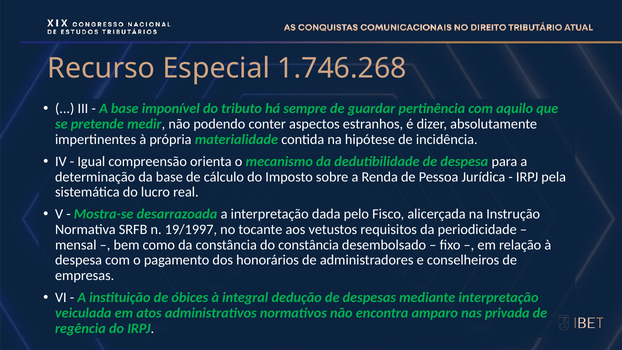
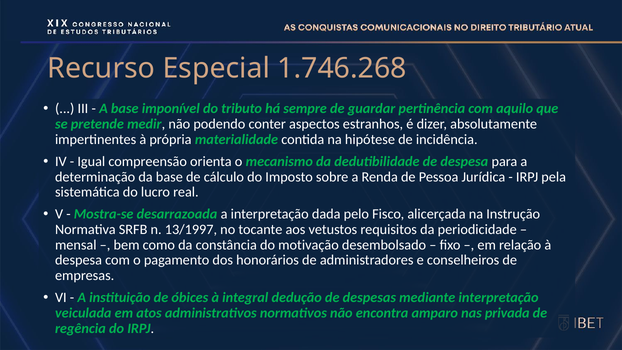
19/1997: 19/1997 -> 13/1997
do constância: constância -> motivação
